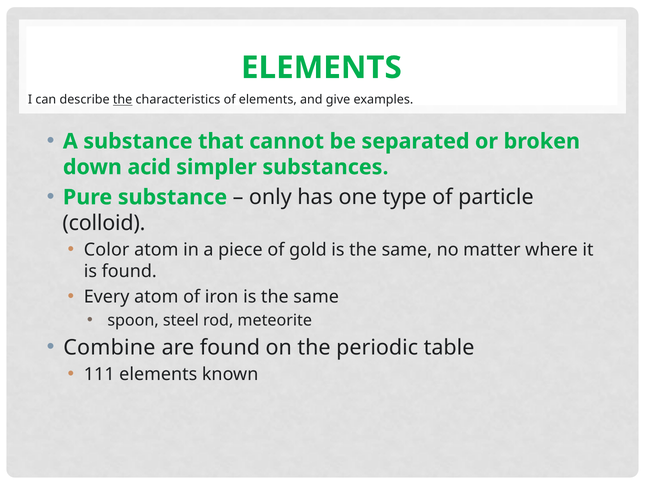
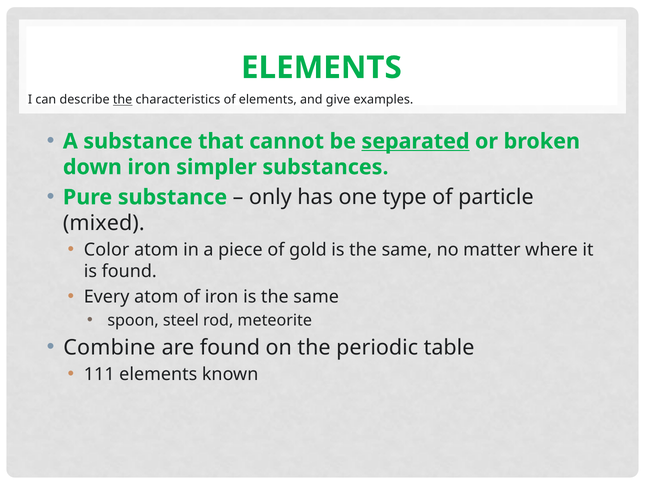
separated underline: none -> present
down acid: acid -> iron
colloid: colloid -> mixed
